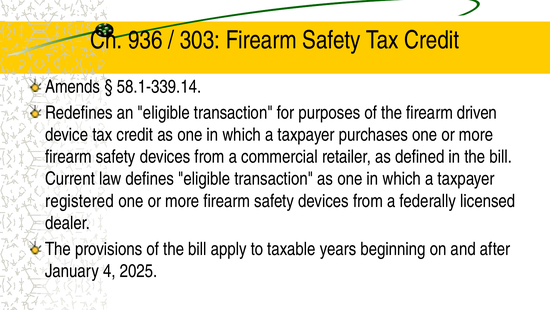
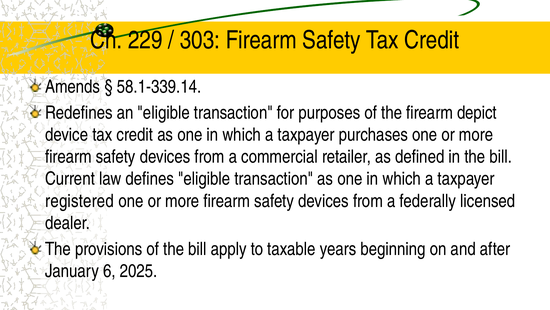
936: 936 -> 229
driven: driven -> depict
4: 4 -> 6
